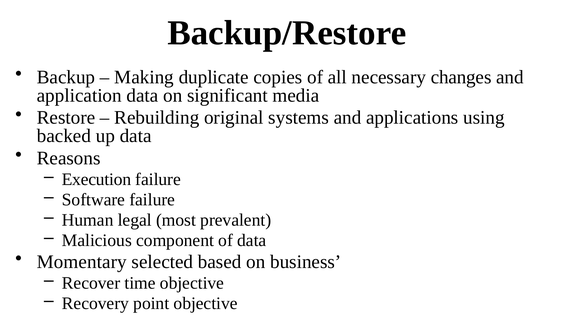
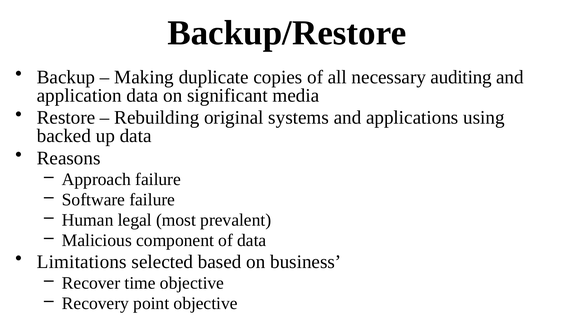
changes: changes -> auditing
Execution: Execution -> Approach
Momentary: Momentary -> Limitations
